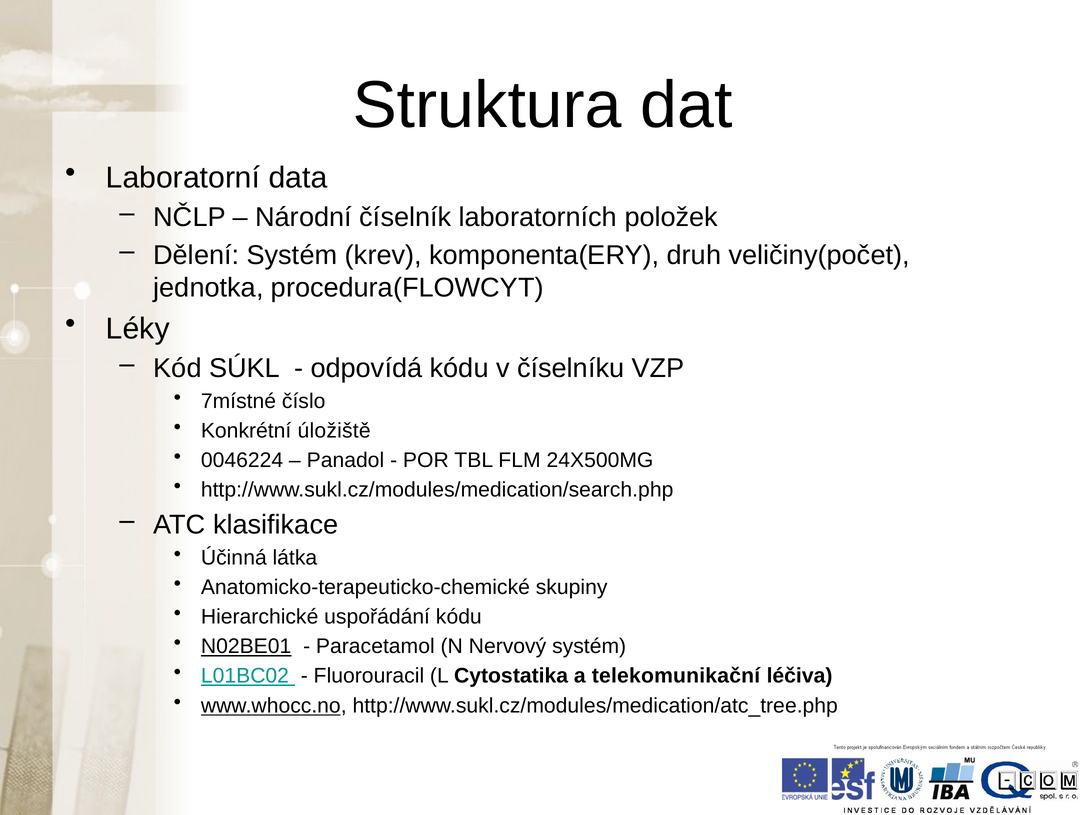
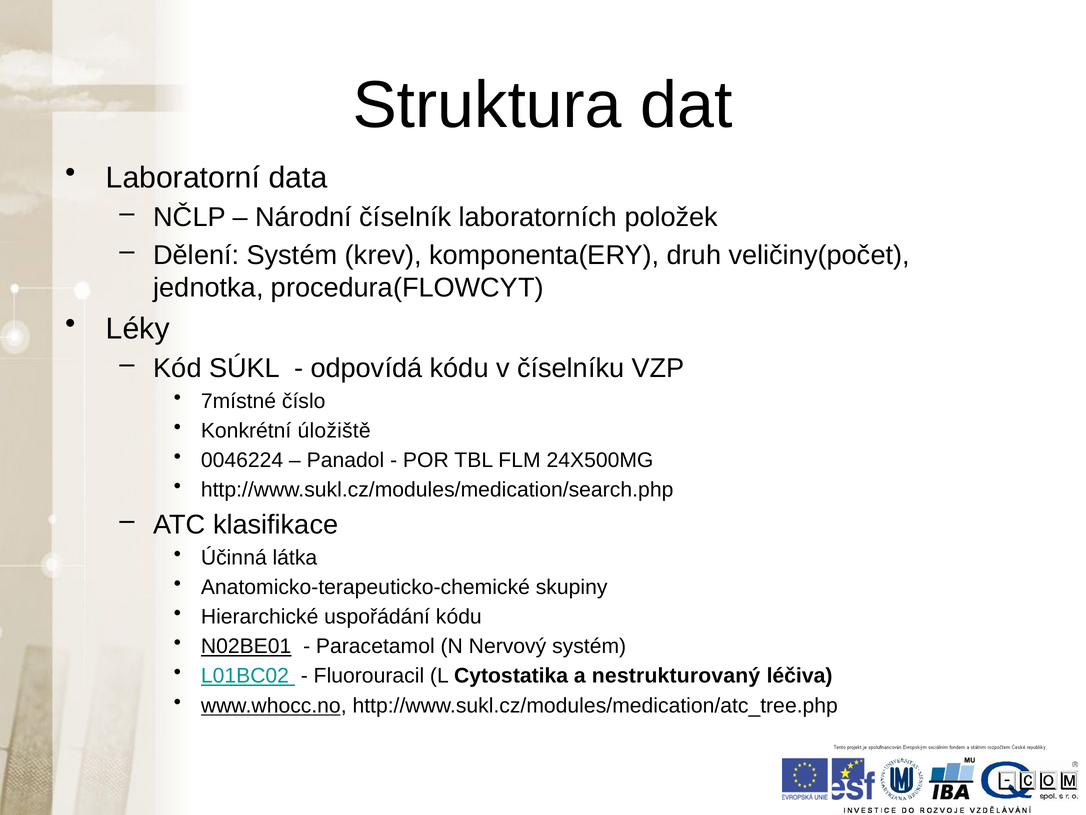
telekomunikační: telekomunikační -> nestrukturovaný
